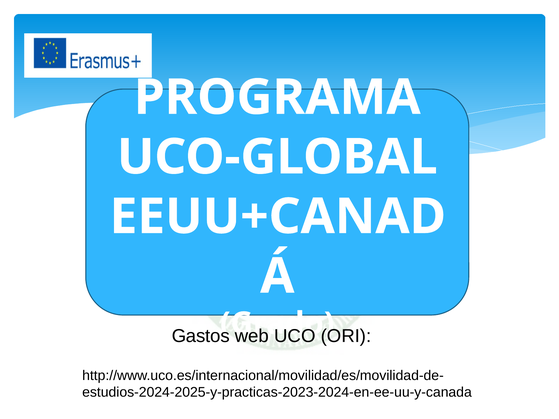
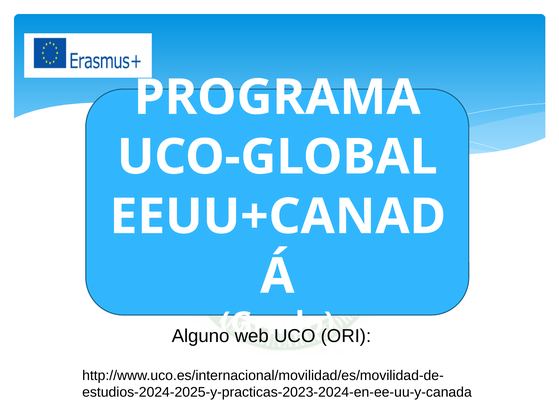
Gastos: Gastos -> Alguno
